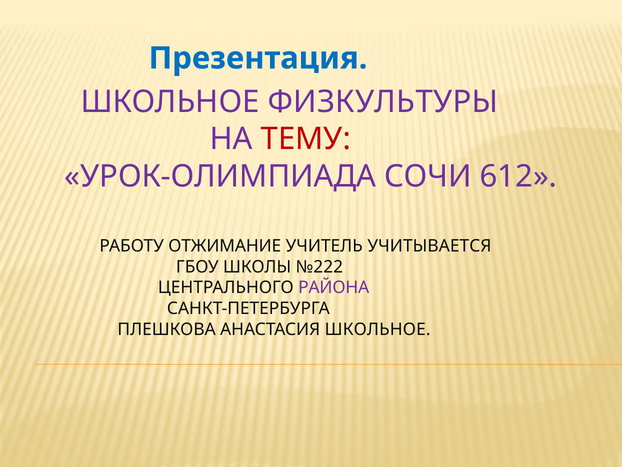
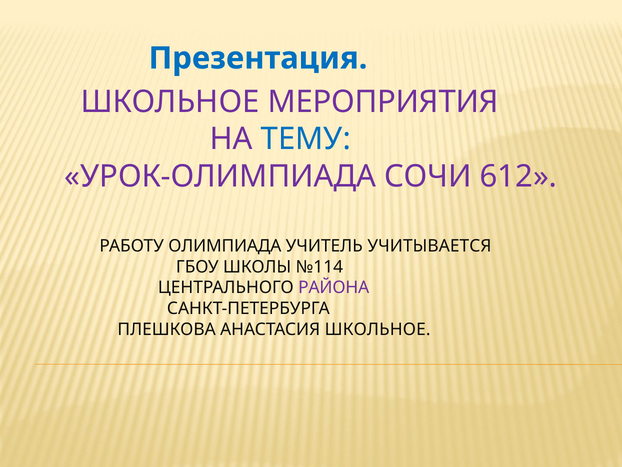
ФИЗКУЛЬТУРЫ: ФИЗКУЛЬТУРЫ -> МЕРОПРИЯТИЯ
ТЕМУ colour: red -> blue
ОТЖИМАНИЕ: ОТЖИМАНИЕ -> ОЛИМПИАДА
№222: №222 -> №114
